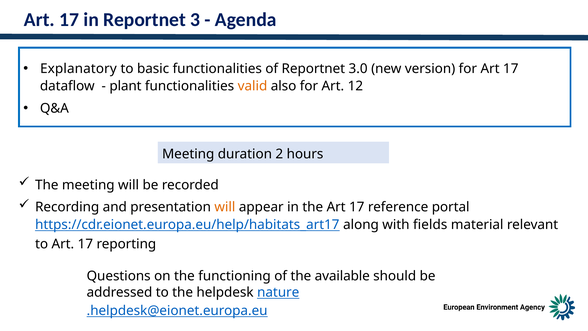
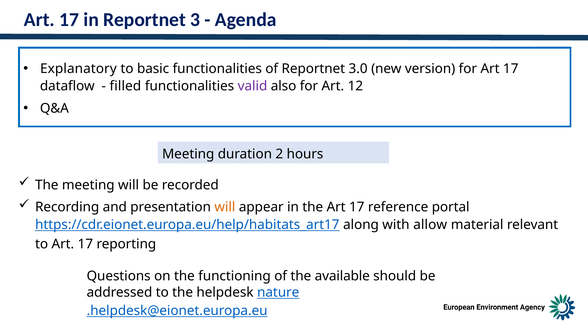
plant: plant -> filled
valid colour: orange -> purple
fields: fields -> allow
